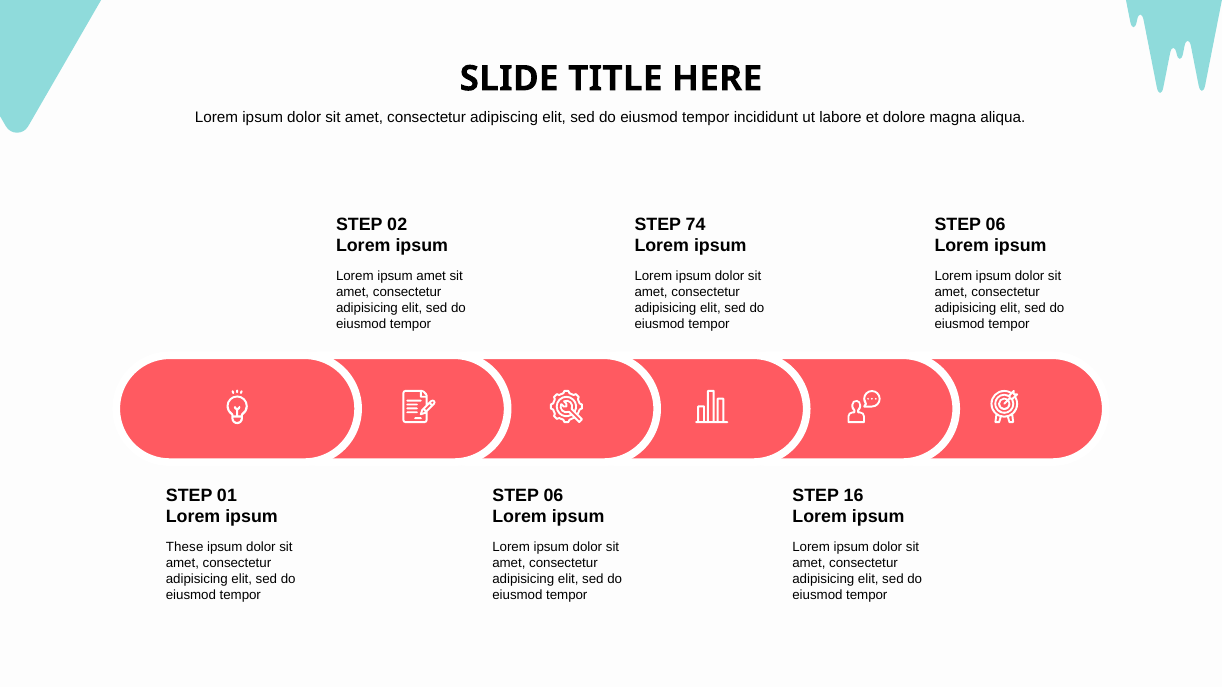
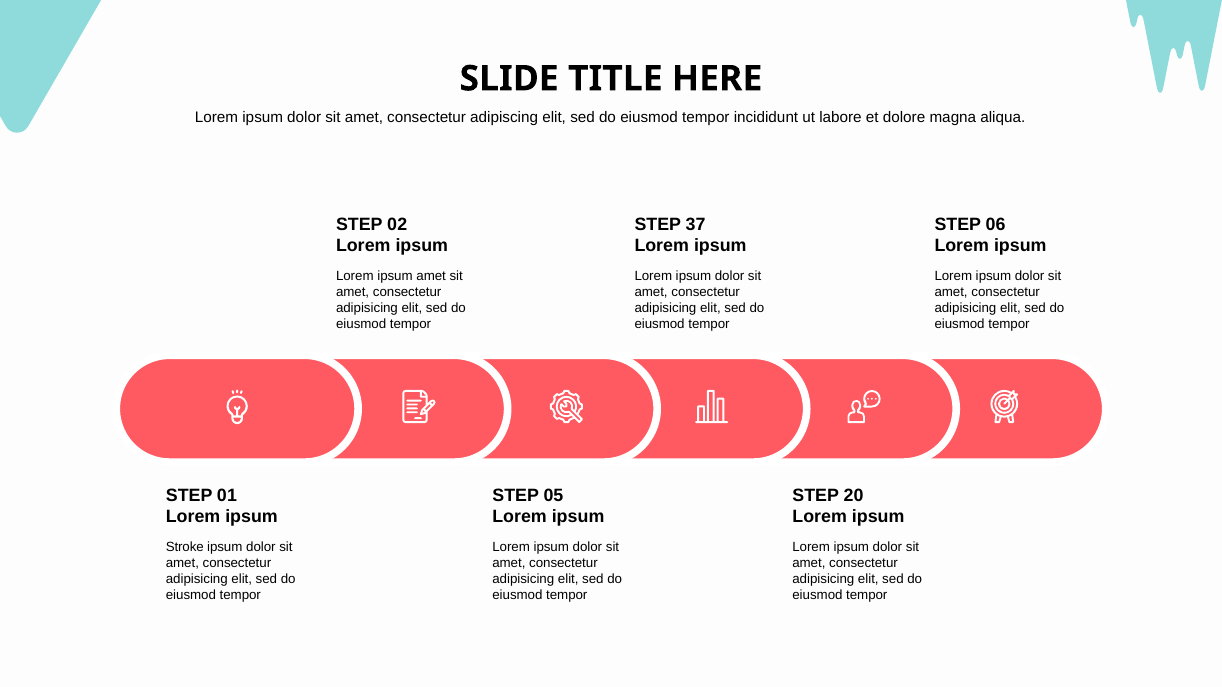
74: 74 -> 37
06 at (553, 496): 06 -> 05
16: 16 -> 20
These: These -> Stroke
